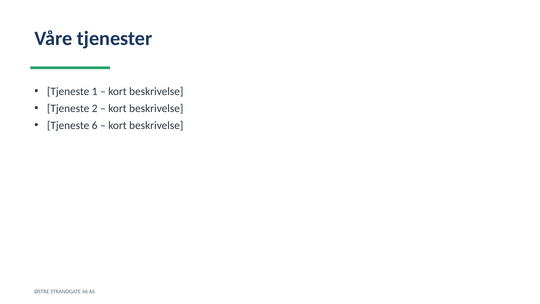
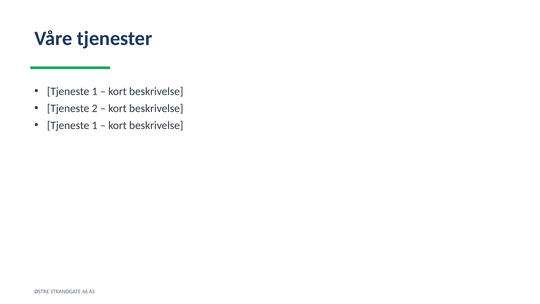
6 at (95, 125): 6 -> 1
